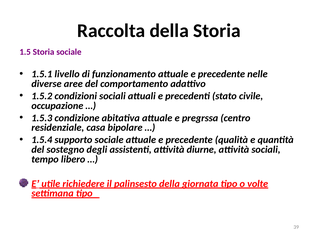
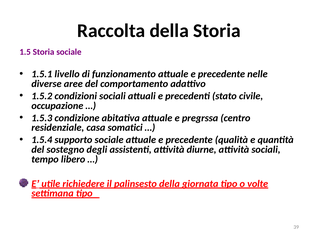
bipolare: bipolare -> somatici
